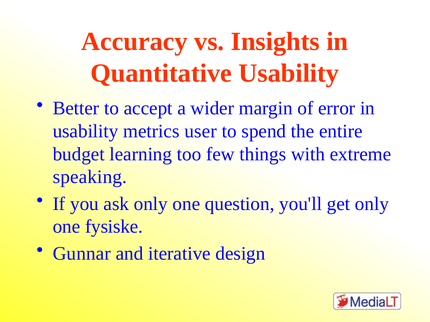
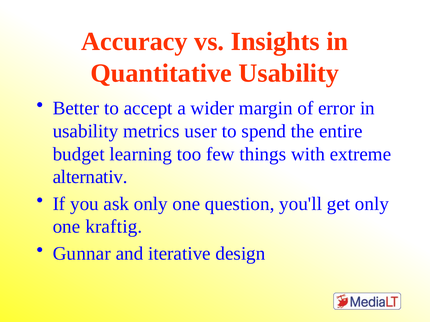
speaking: speaking -> alternativ
fysiske: fysiske -> kraftig
